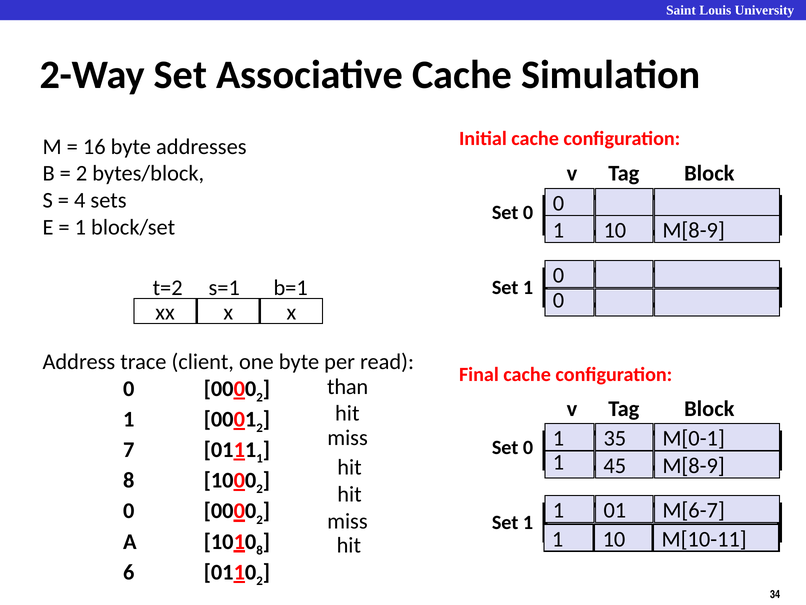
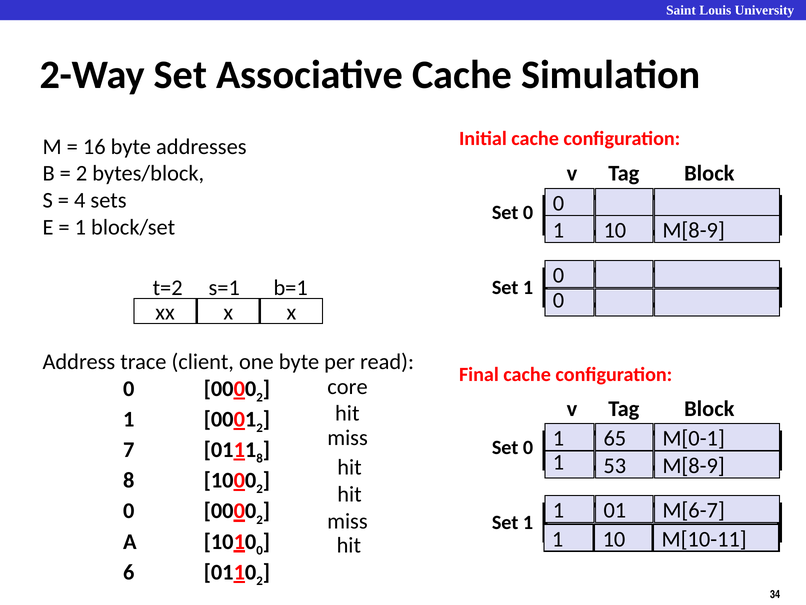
than: than -> core
35: 35 -> 65
1 at (260, 458): 1 -> 8
45: 45 -> 53
8 at (260, 550): 8 -> 0
